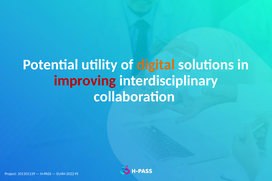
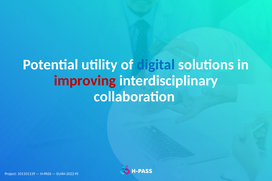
digital colour: orange -> blue
